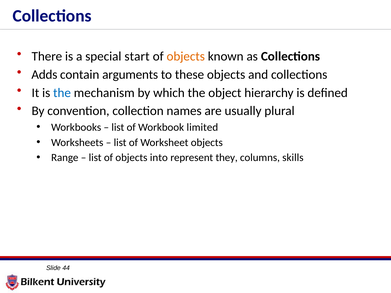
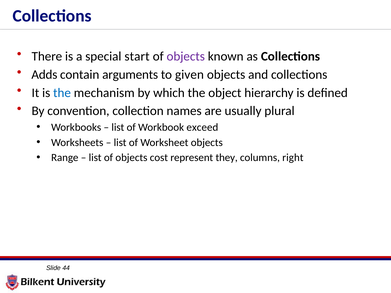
objects at (186, 56) colour: orange -> purple
these: these -> given
limited: limited -> exceed
into: into -> cost
skills: skills -> right
